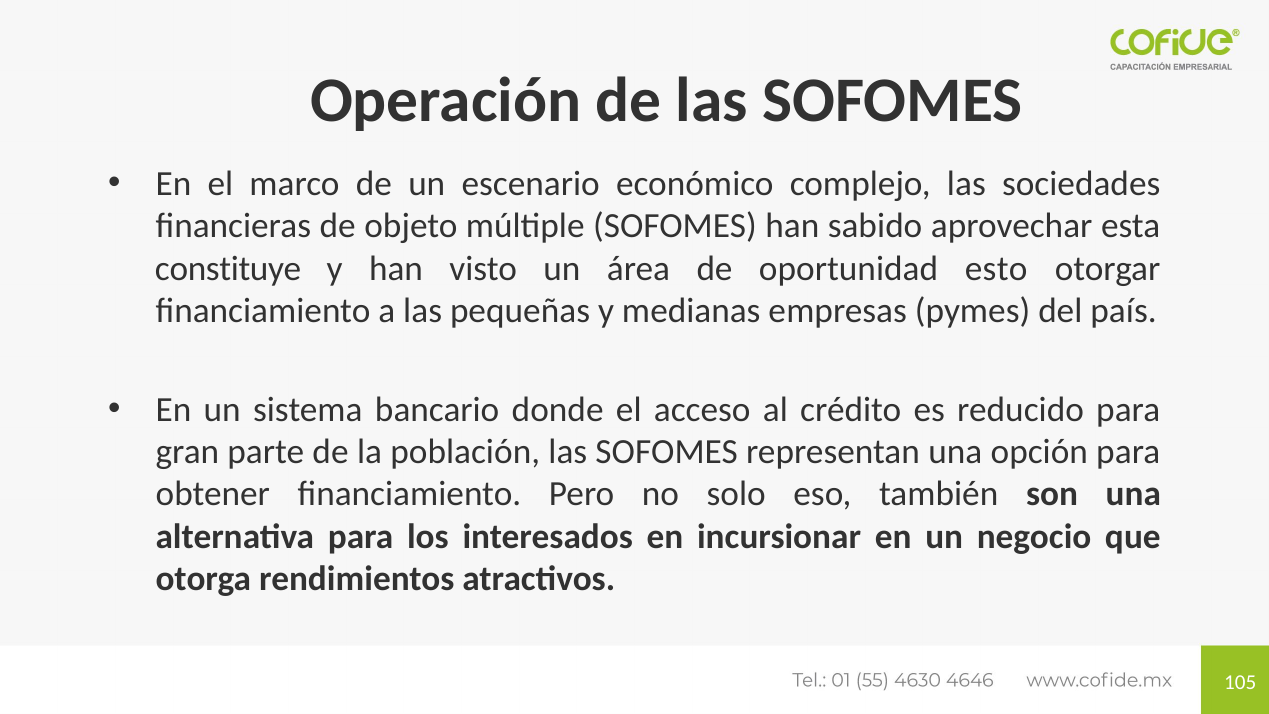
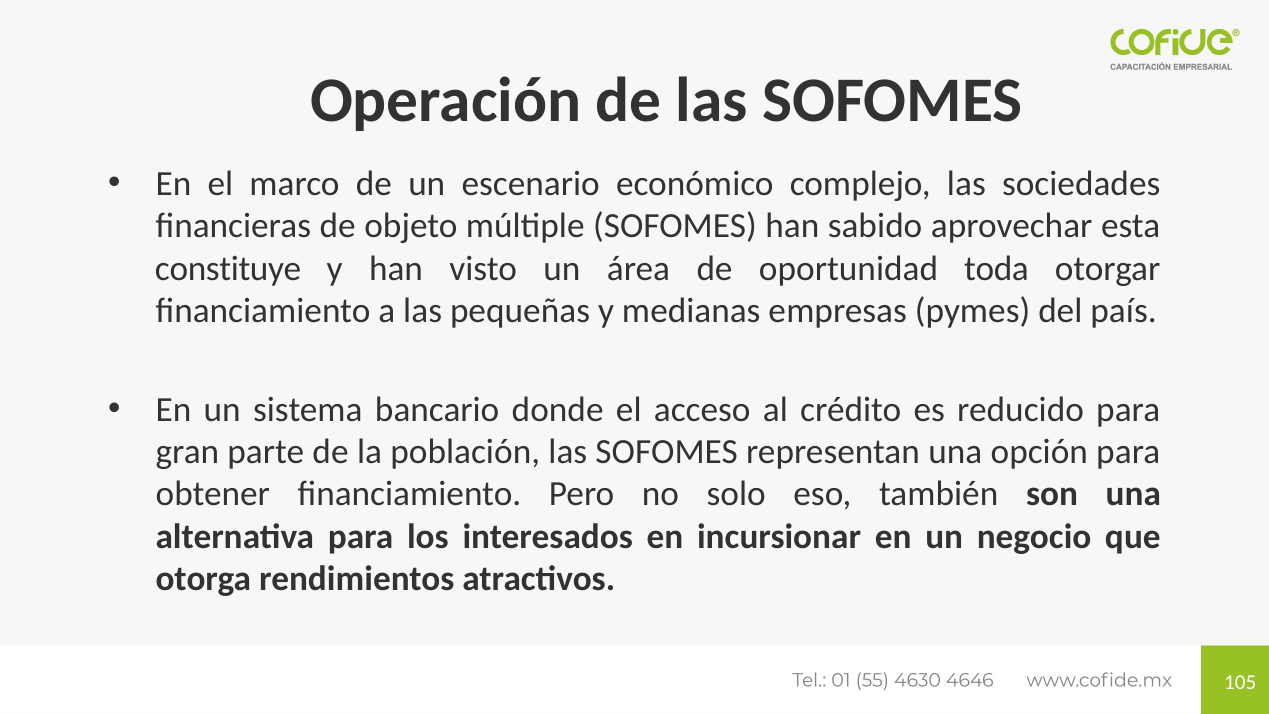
esto: esto -> toda
